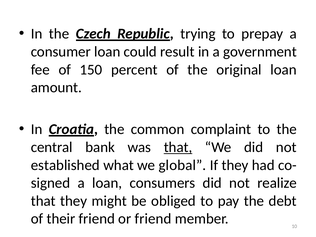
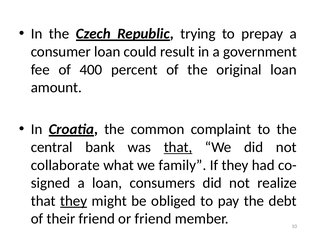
150: 150 -> 400
established: established -> collaborate
global: global -> family
they at (74, 201) underline: none -> present
